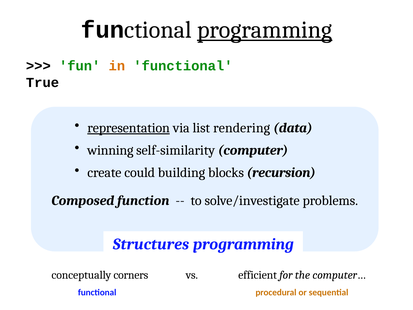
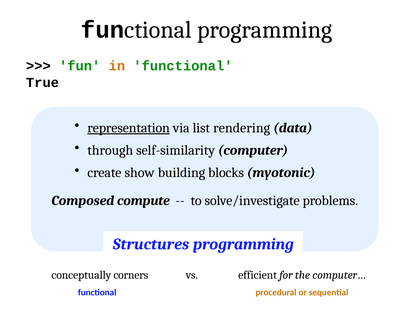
programming at (265, 30) underline: present -> none
winning: winning -> through
could: could -> show
recursion: recursion -> myotonic
function: function -> compute
